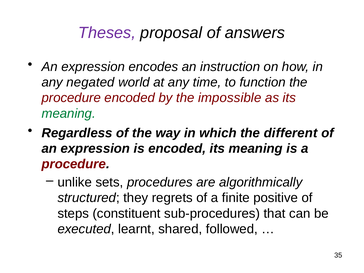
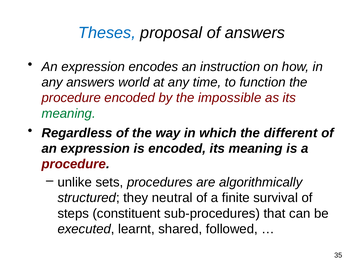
Theses colour: purple -> blue
any negated: negated -> answers
regrets: regrets -> neutral
positive: positive -> survival
